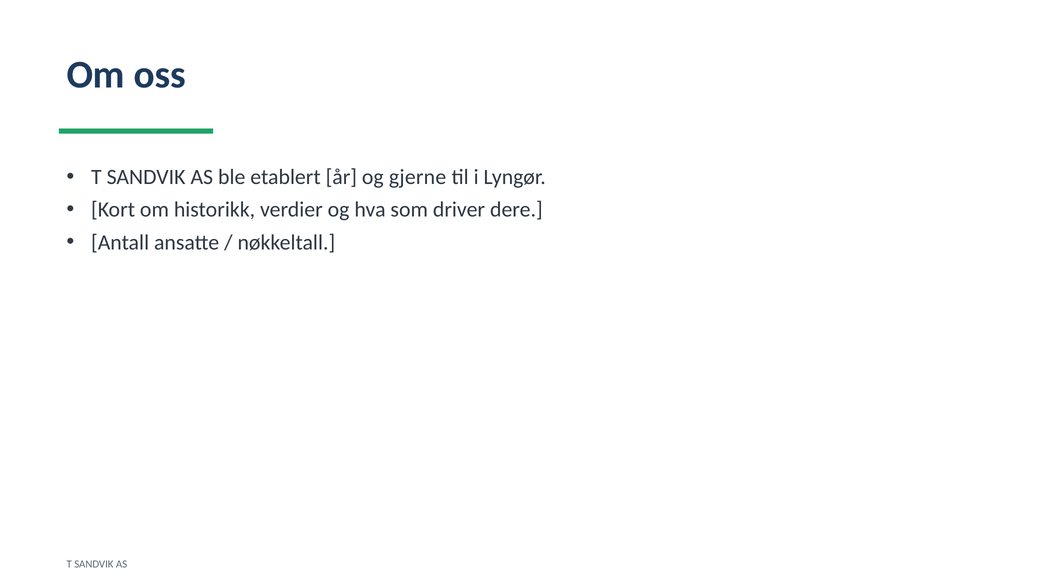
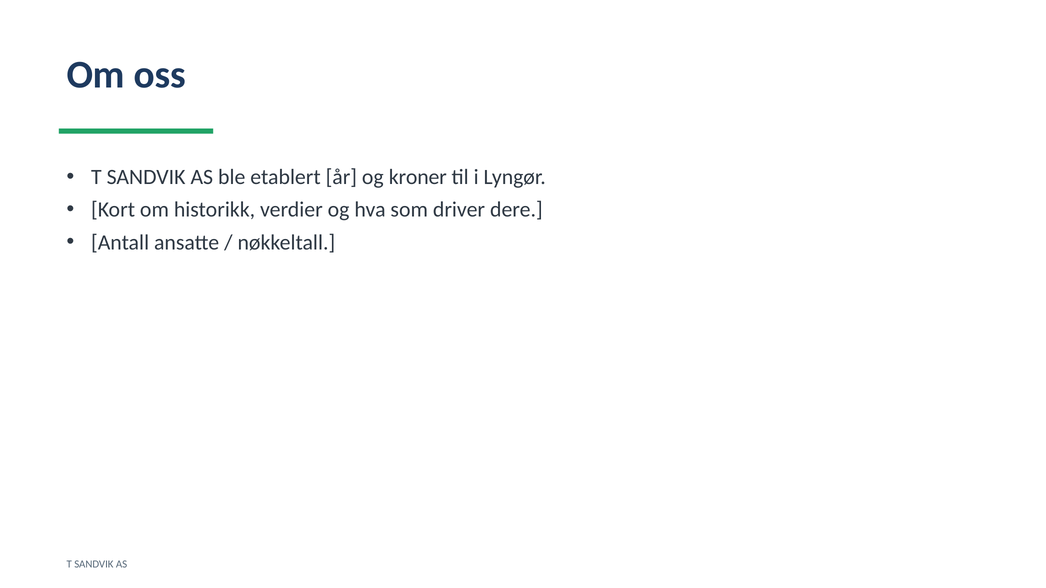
gjerne: gjerne -> kroner
